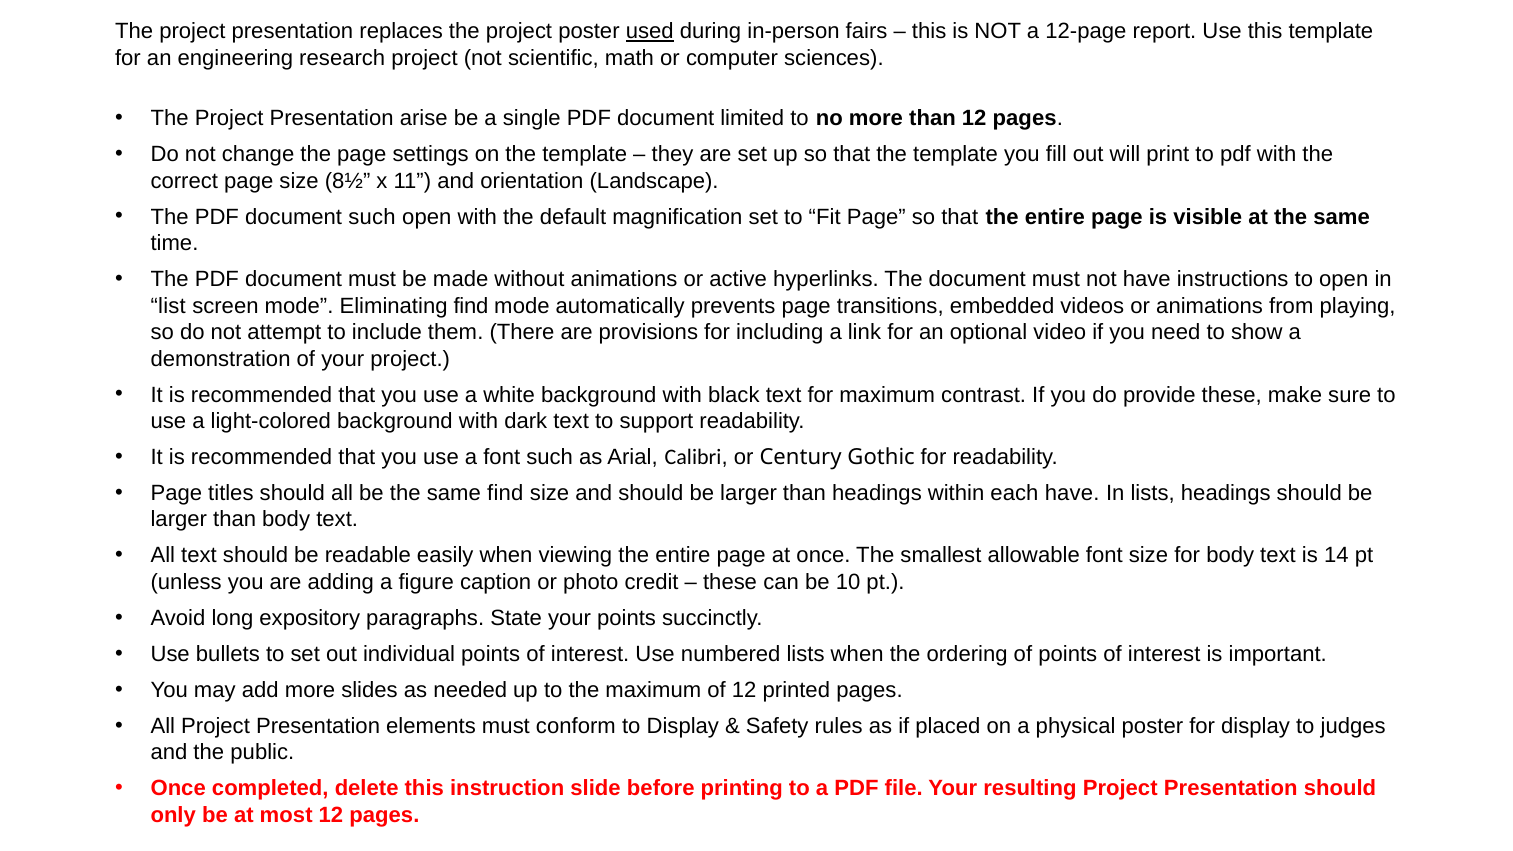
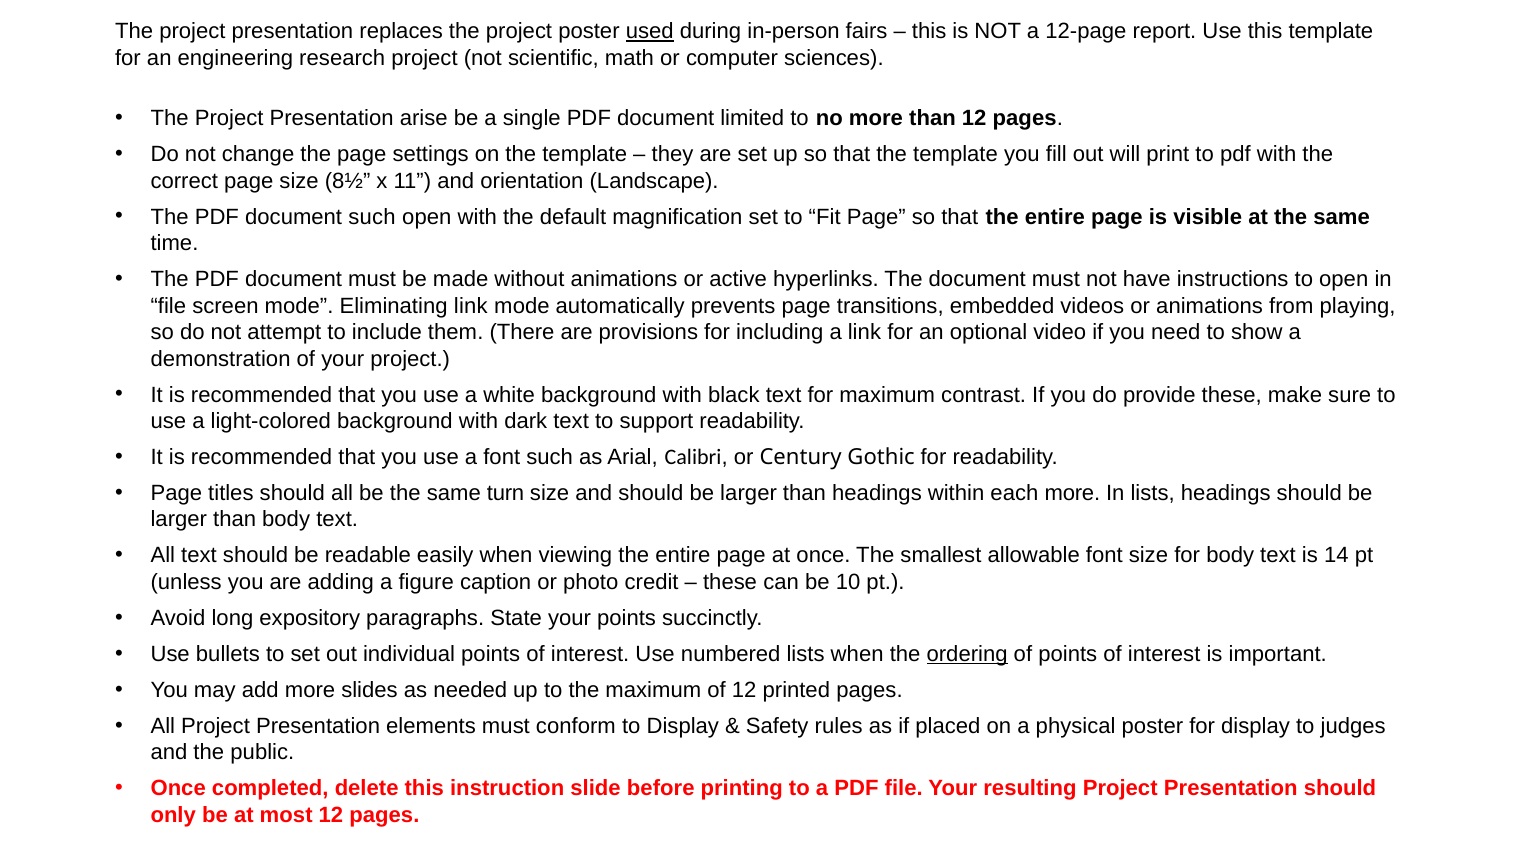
list at (168, 306): list -> file
Eliminating find: find -> link
same find: find -> turn
each have: have -> more
ordering underline: none -> present
